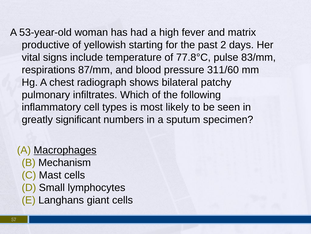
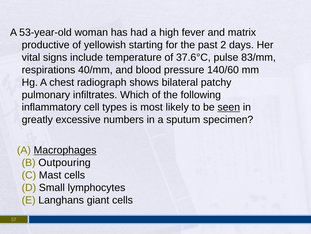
77.8°C: 77.8°C -> 37.6°C
87/mm: 87/mm -> 40/mm
311/60: 311/60 -> 140/60
seen underline: none -> present
significant: significant -> excessive
Mechanism: Mechanism -> Outpouring
